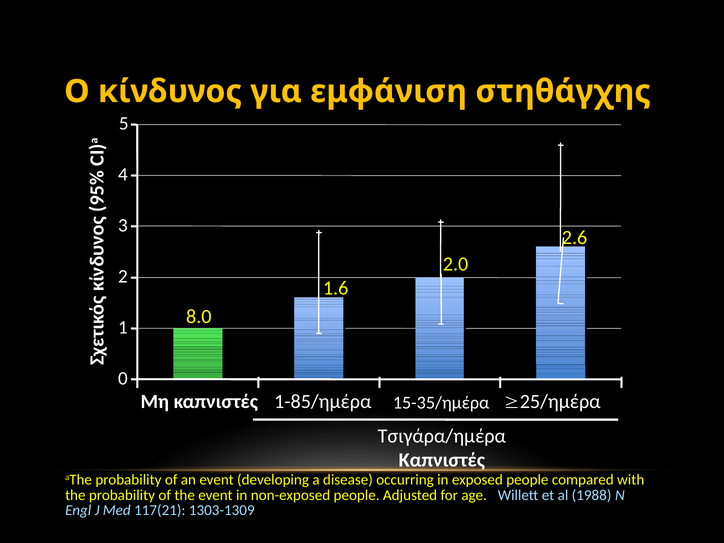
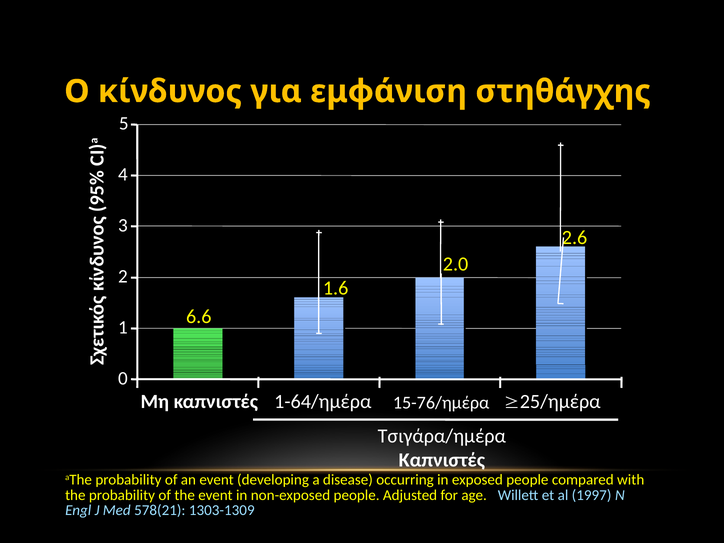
8.0: 8.0 -> 6.6
1-85/ημέρα: 1-85/ημέρα -> 1-64/ημέρα
15-35/ημέρα: 15-35/ημέρα -> 15-76/ημέρα
1988: 1988 -> 1997
117(21: 117(21 -> 578(21
